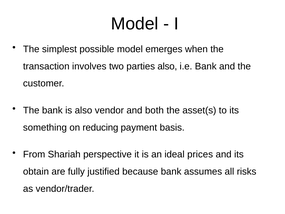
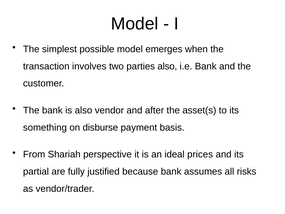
both: both -> after
reducing: reducing -> disburse
obtain: obtain -> partial
